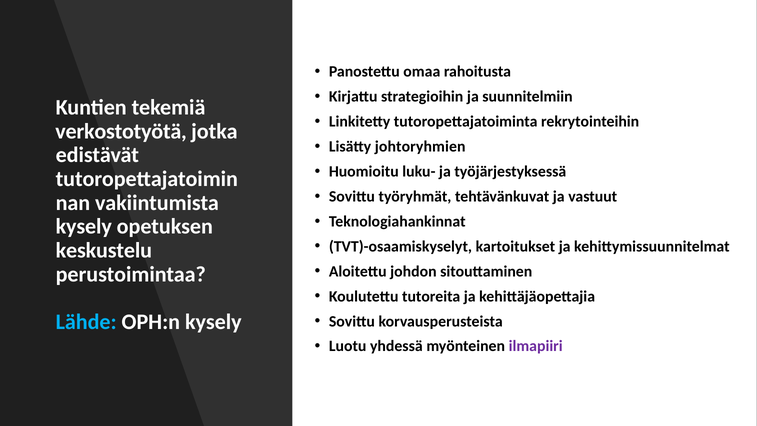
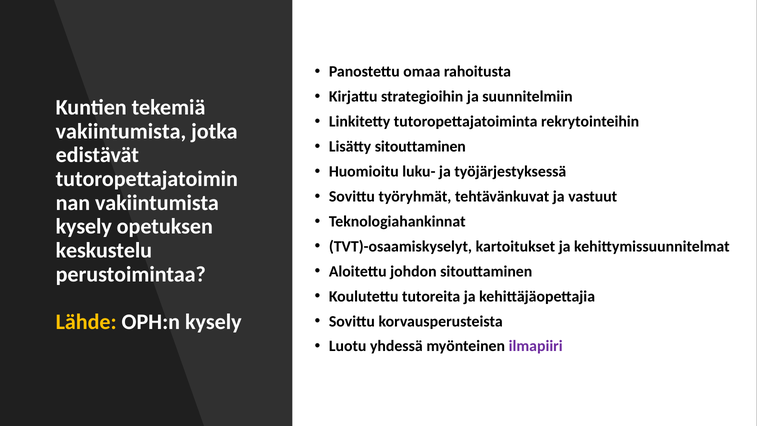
verkostotyötä at (121, 131): verkostotyötä -> vakiintumista
Lisätty johtoryhmien: johtoryhmien -> sitouttaminen
Lähde colour: light blue -> yellow
